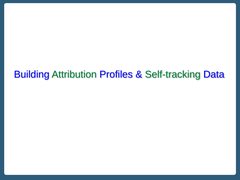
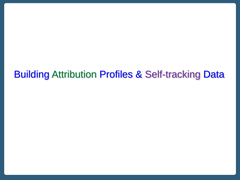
Self-tracking colour: green -> purple
